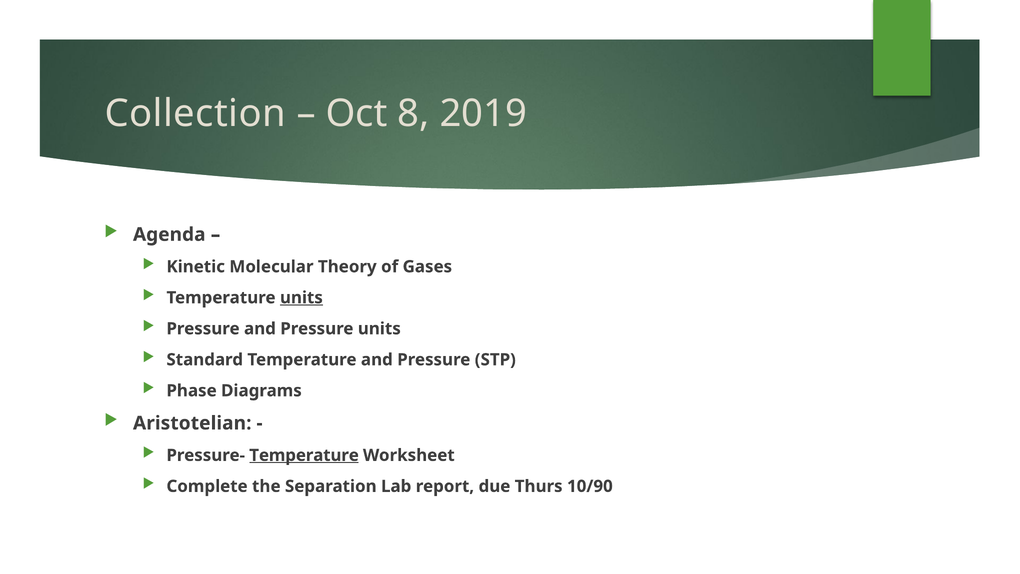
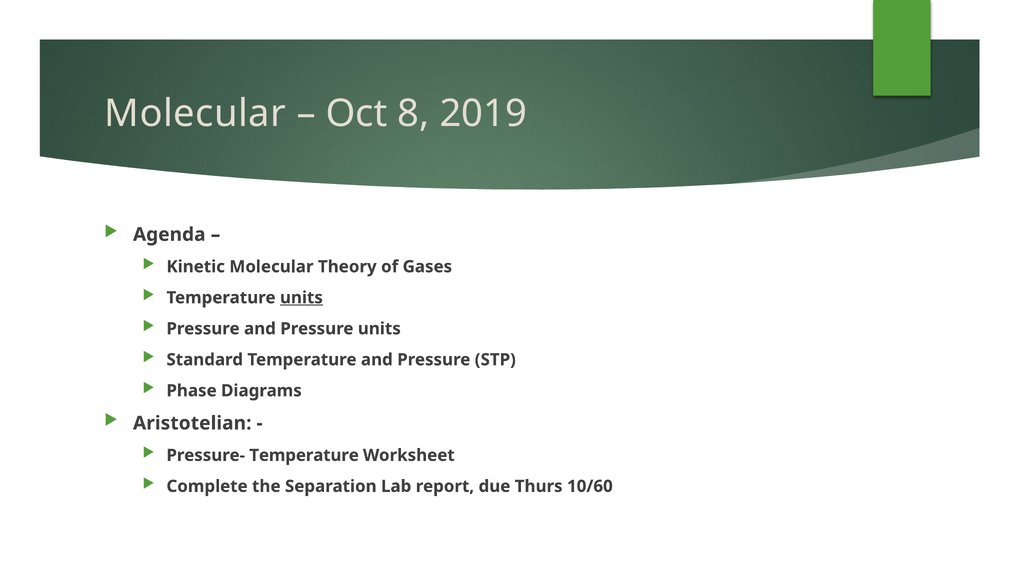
Collection at (195, 114): Collection -> Molecular
Temperature at (304, 455) underline: present -> none
10/90: 10/90 -> 10/60
